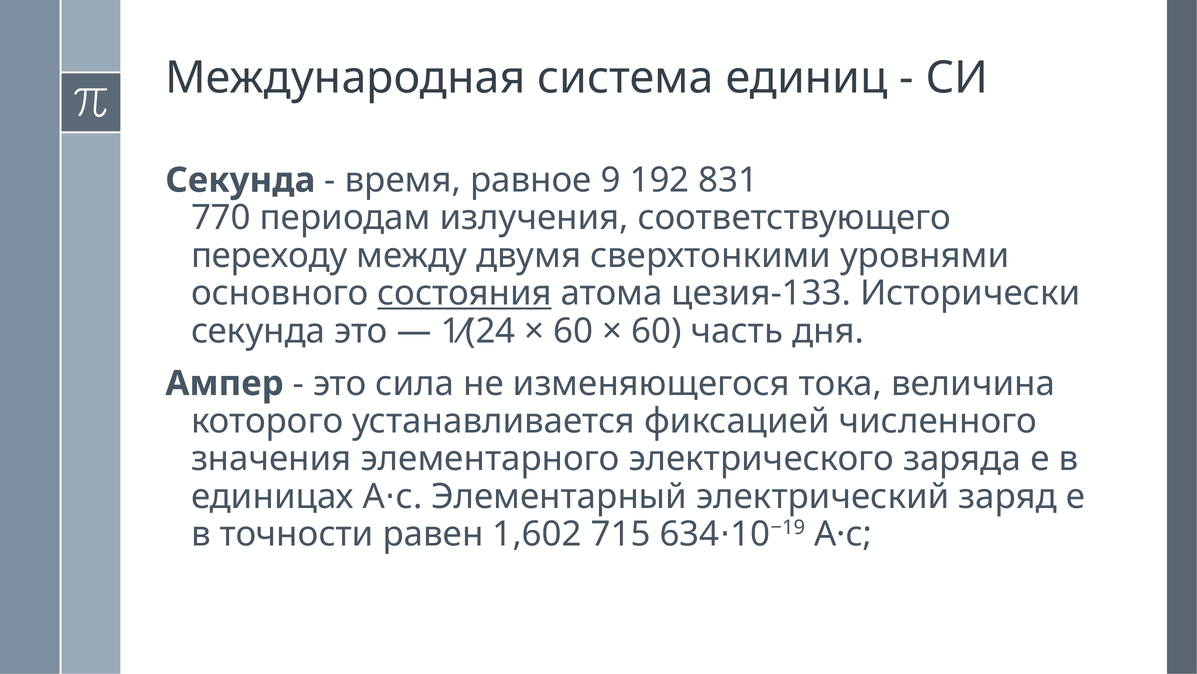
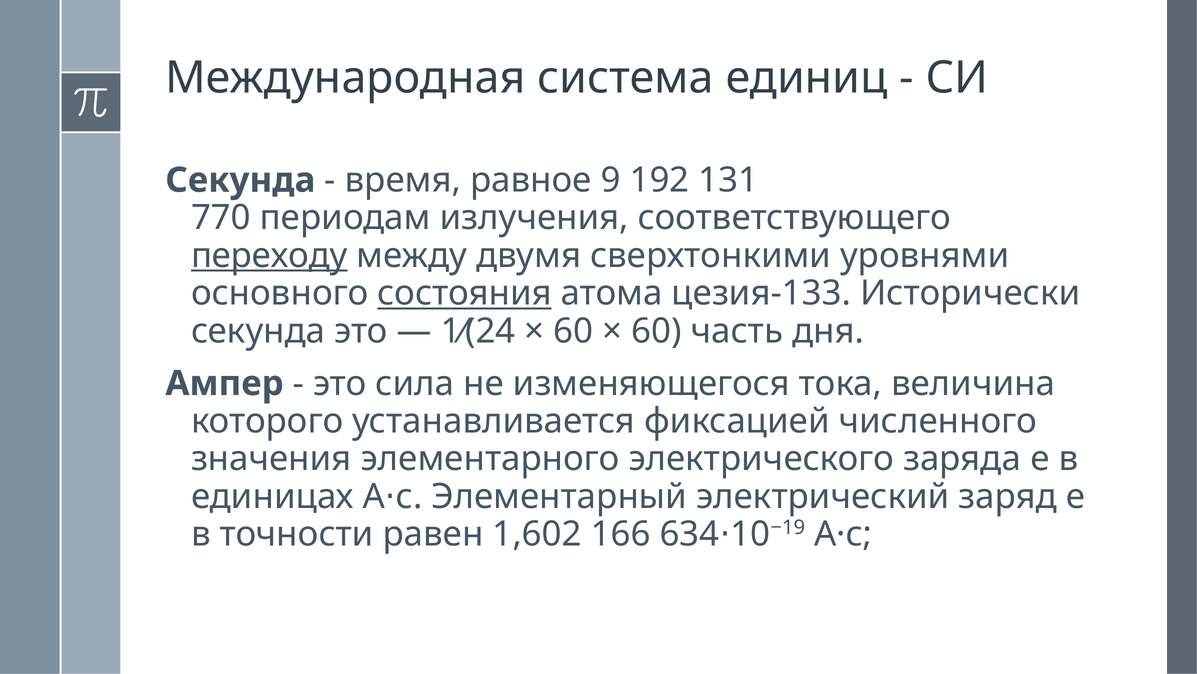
831: 831 -> 131
переходу underline: none -> present
715: 715 -> 166
